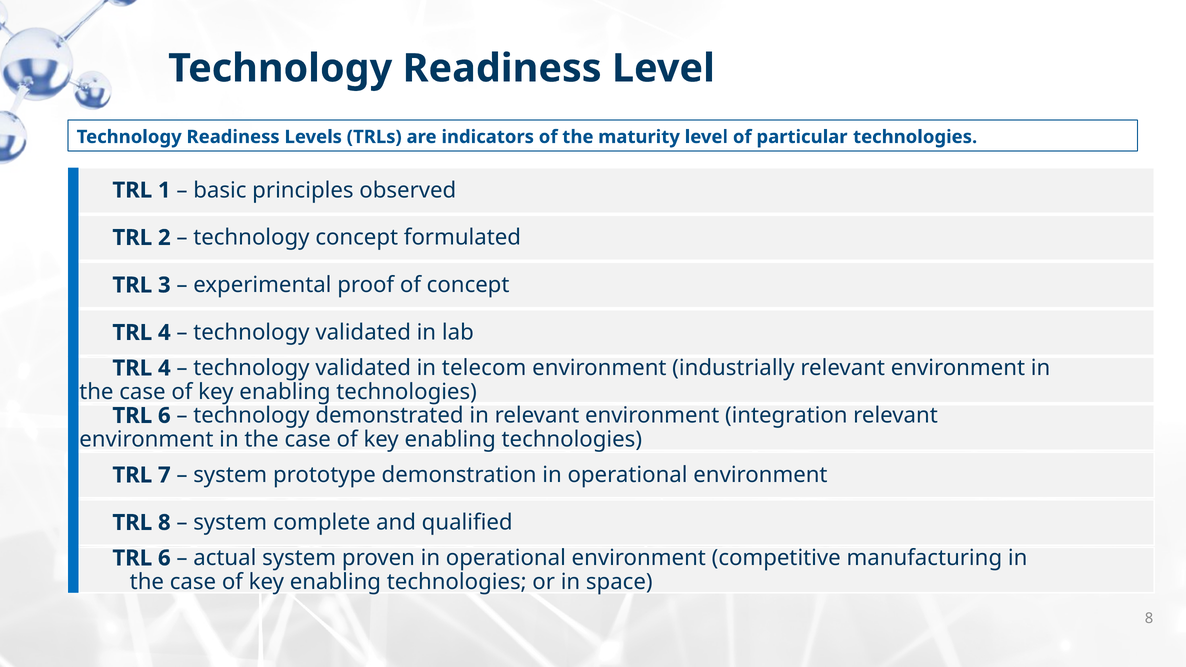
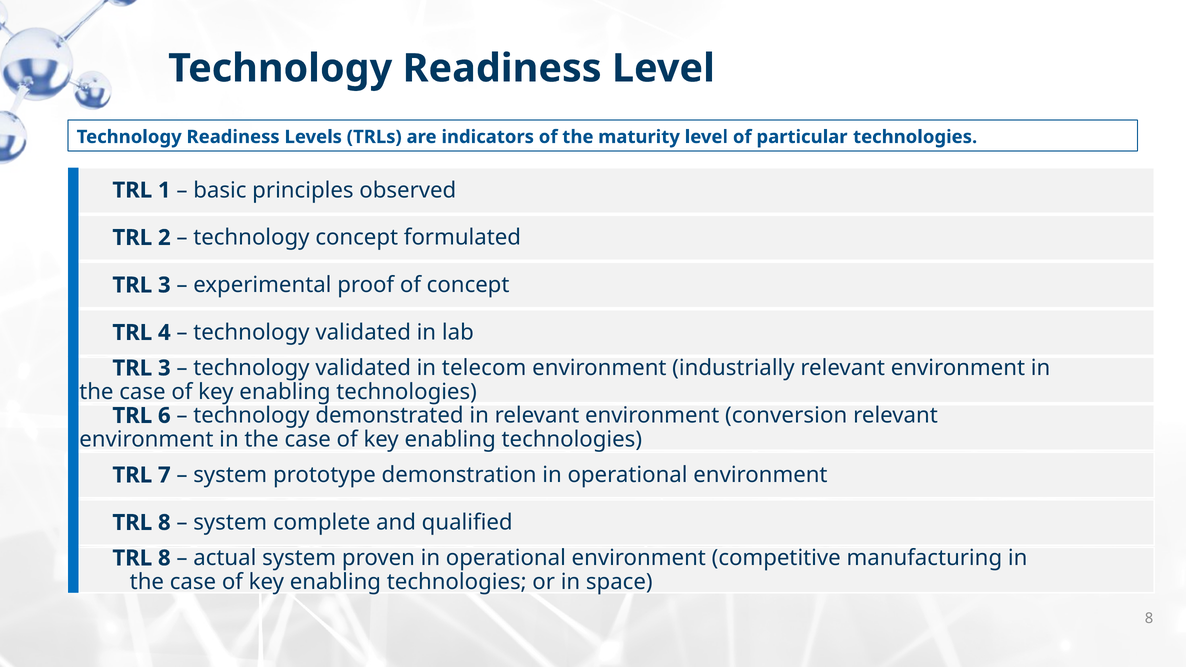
4 at (164, 368): 4 -> 3
integration: integration -> conversion
6 at (164, 558): 6 -> 8
